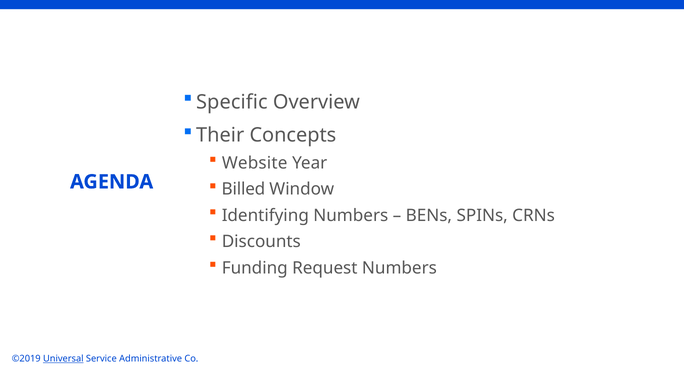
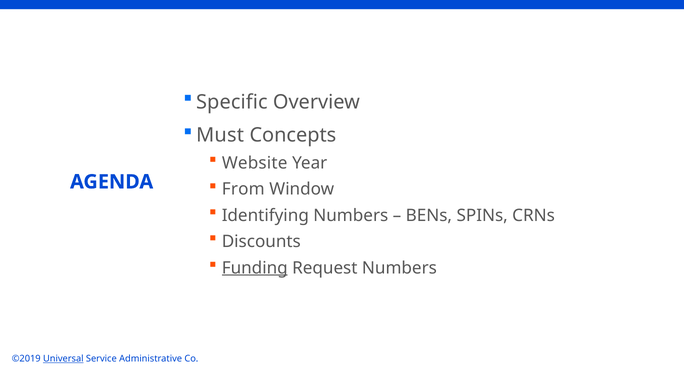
Their: Their -> Must
Billed: Billed -> From
Funding underline: none -> present
